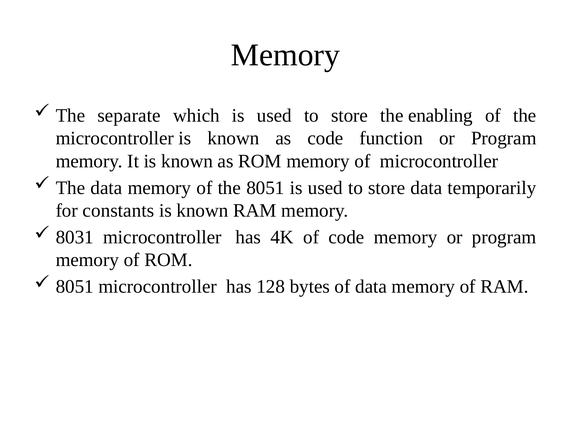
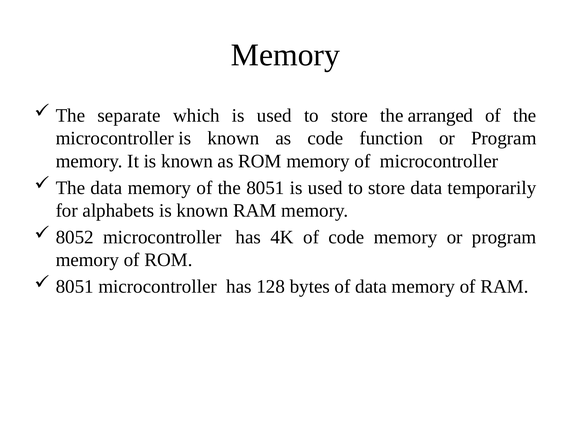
enabling: enabling -> arranged
constants: constants -> alphabets
8031: 8031 -> 8052
